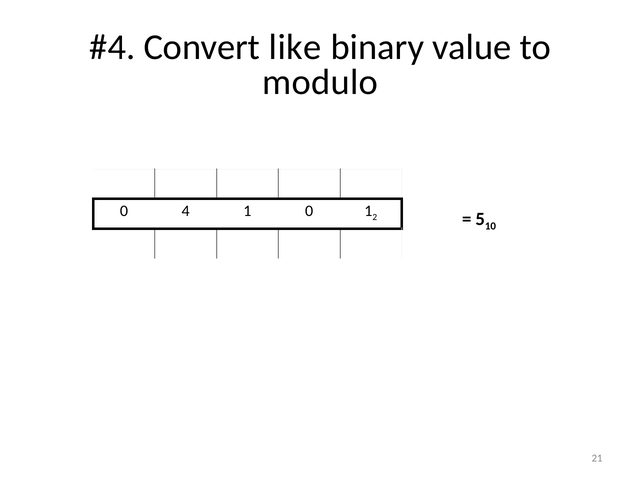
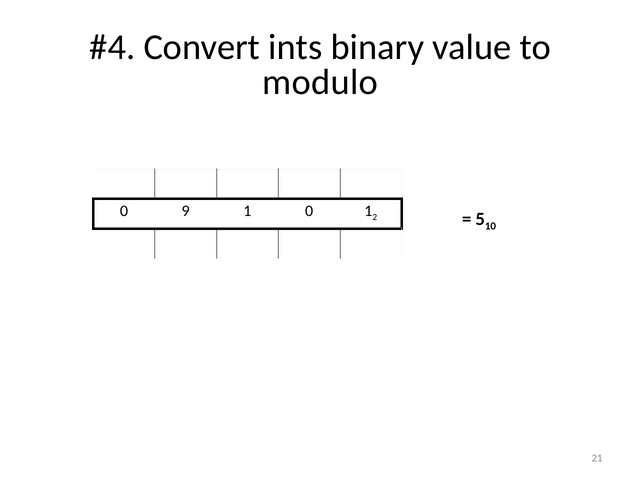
like: like -> ints
4: 4 -> 9
